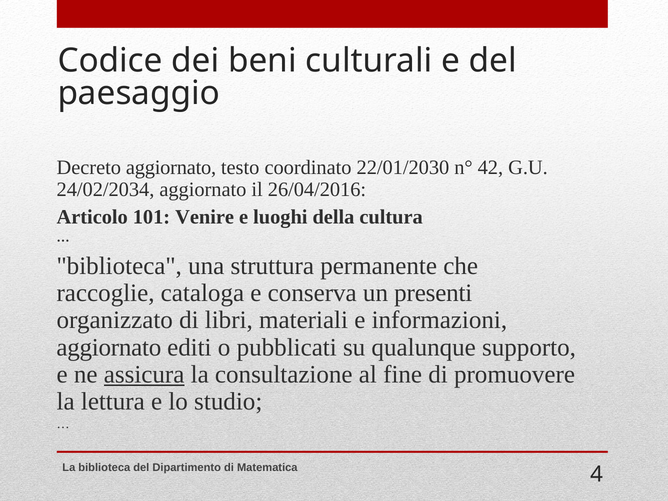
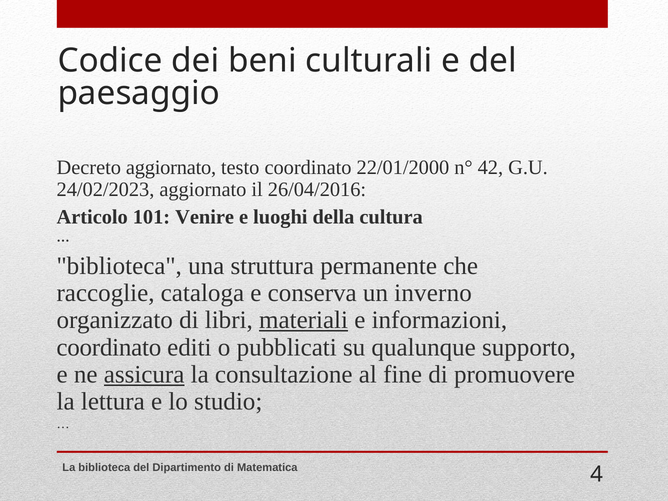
22/01/2030: 22/01/2030 -> 22/01/2000
24/02/2034: 24/02/2034 -> 24/02/2023
presenti: presenti -> inverno
materiali underline: none -> present
aggiornato at (109, 347): aggiornato -> coordinato
